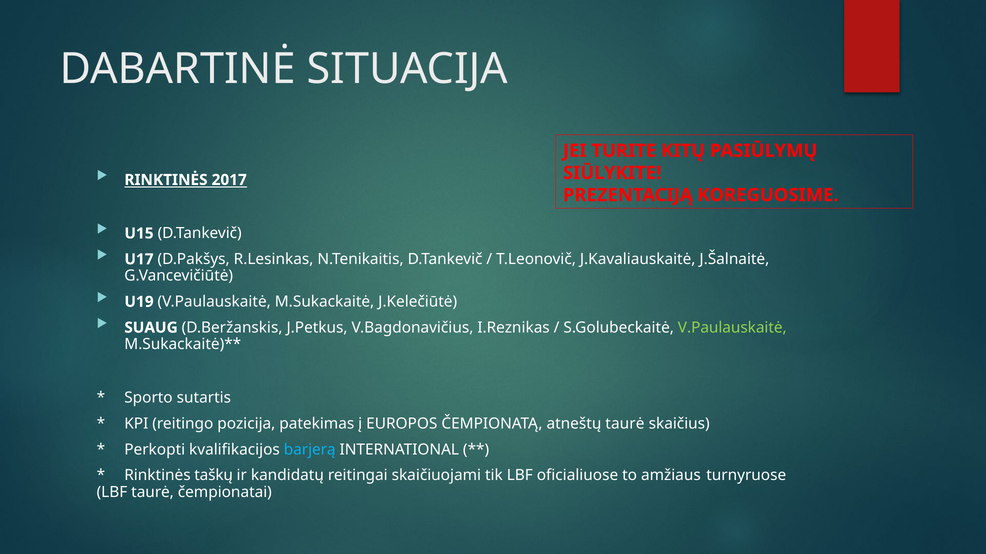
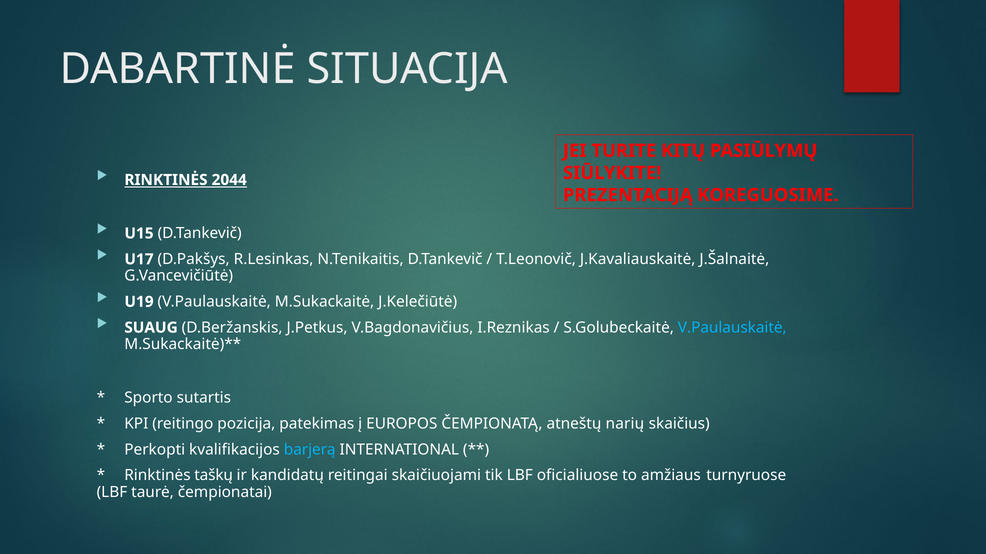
2017: 2017 -> 2044
V.Paulauskaitė at (732, 328) colour: light green -> light blue
atneštų taurė: taurė -> narių
